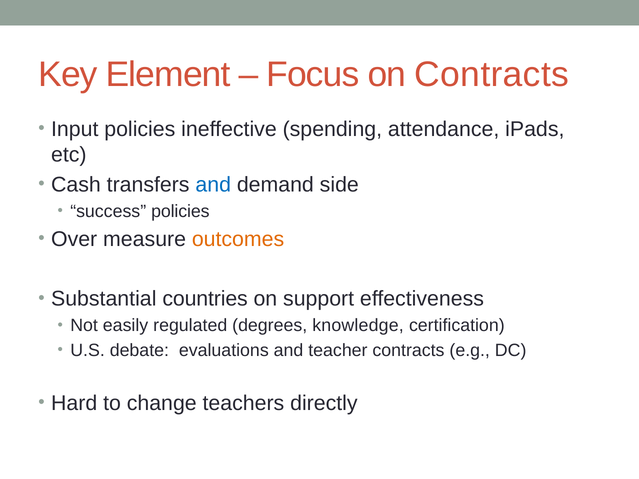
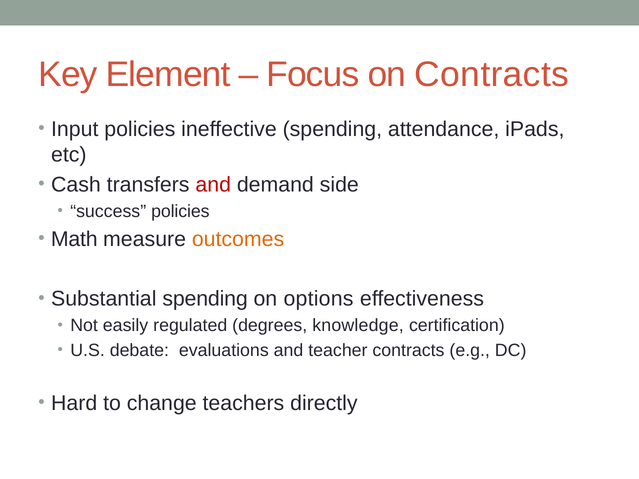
and at (213, 185) colour: blue -> red
Over: Over -> Math
Substantial countries: countries -> spending
support: support -> options
